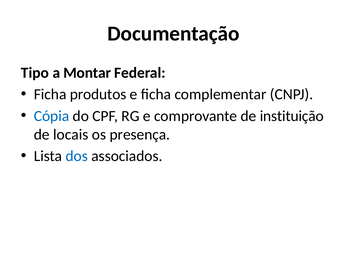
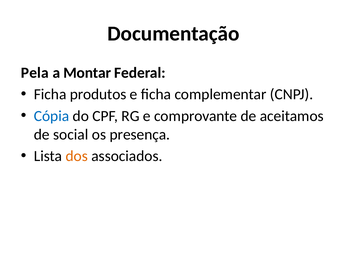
Tipo: Tipo -> Pela
instituição: instituição -> aceitamos
locais: locais -> social
dos colour: blue -> orange
